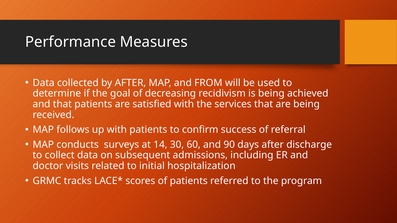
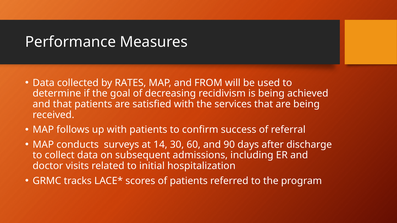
by AFTER: AFTER -> RATES
